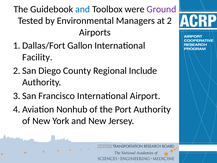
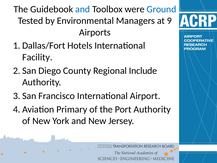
Ground colour: purple -> blue
2: 2 -> 9
Gallon: Gallon -> Hotels
Nonhub: Nonhub -> Primary
